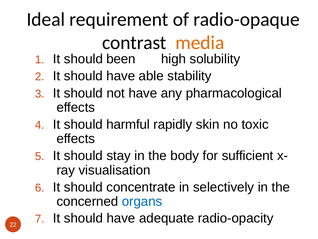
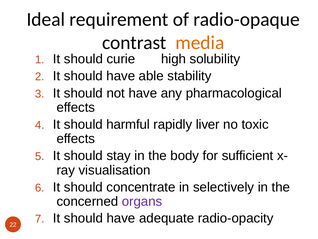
been: been -> curie
skin: skin -> liver
organs colour: blue -> purple
